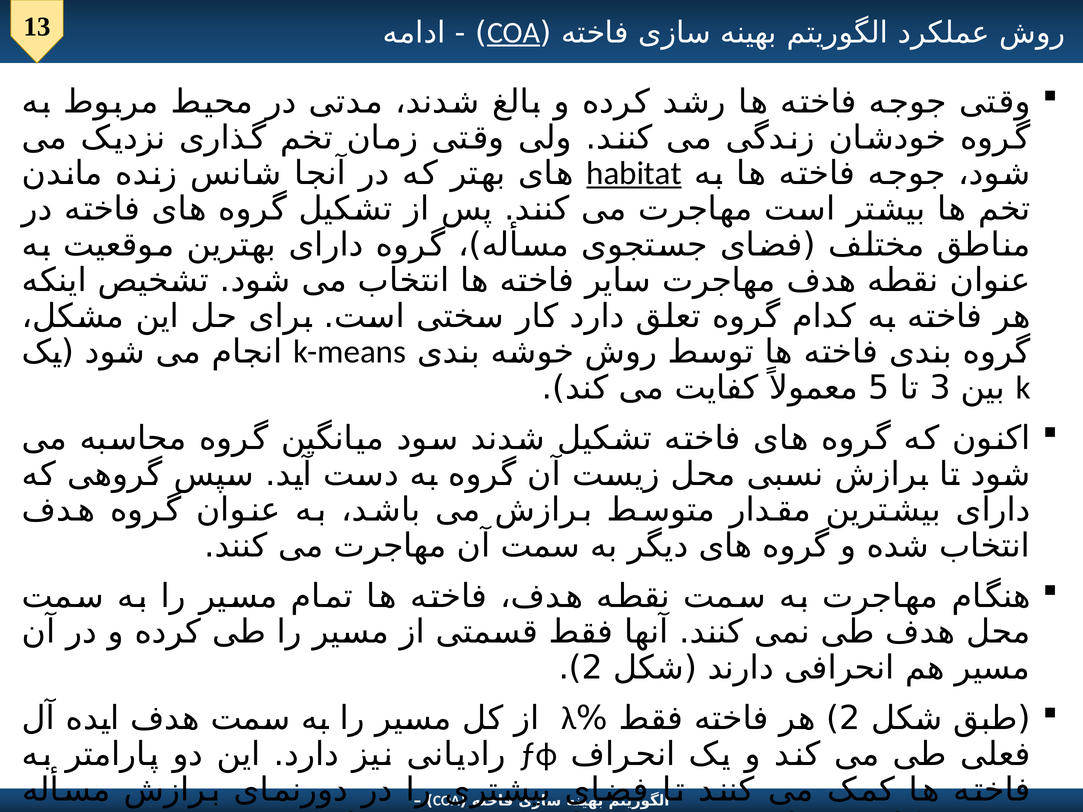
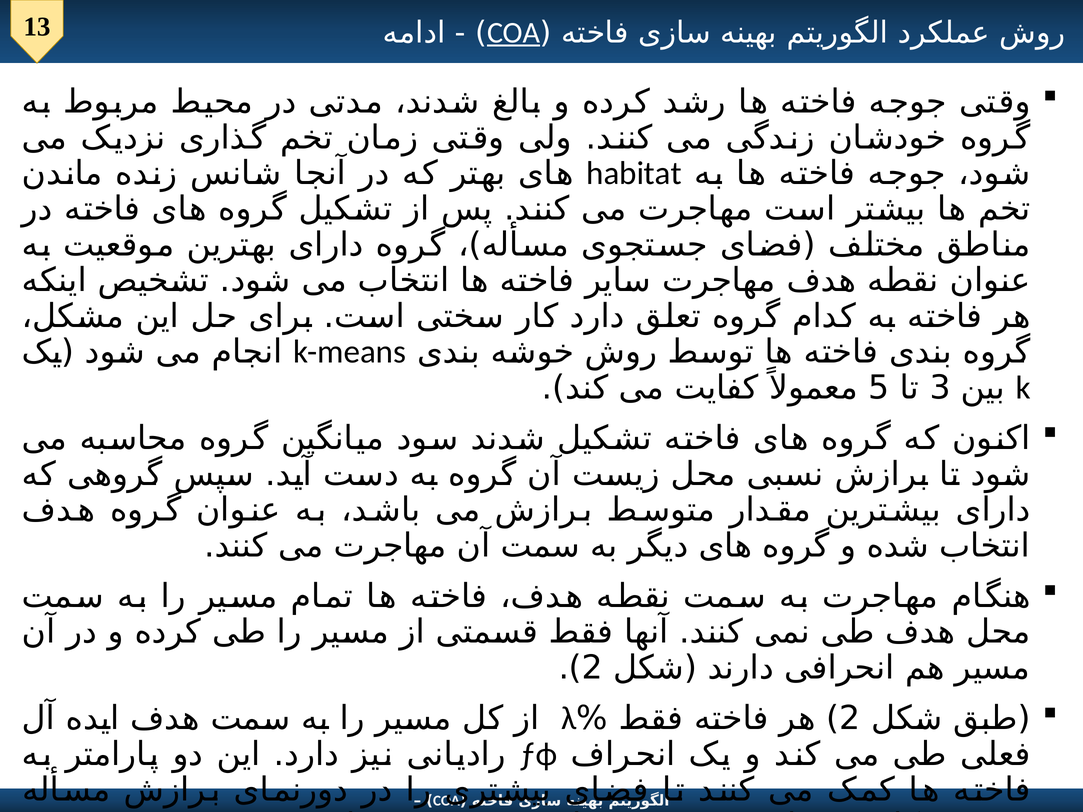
habitat underline: present -> none
